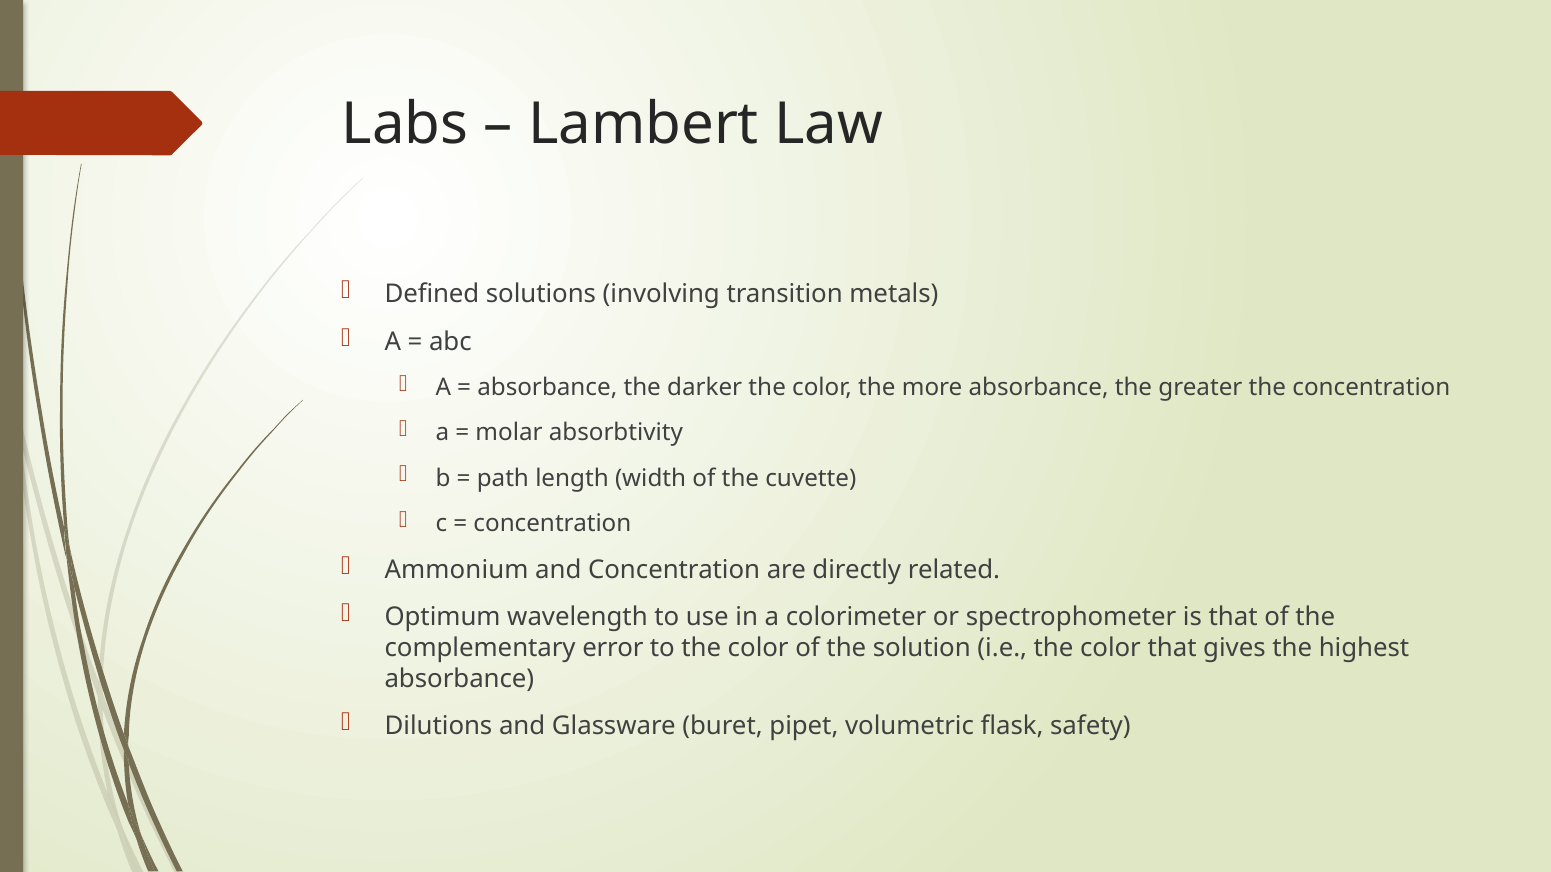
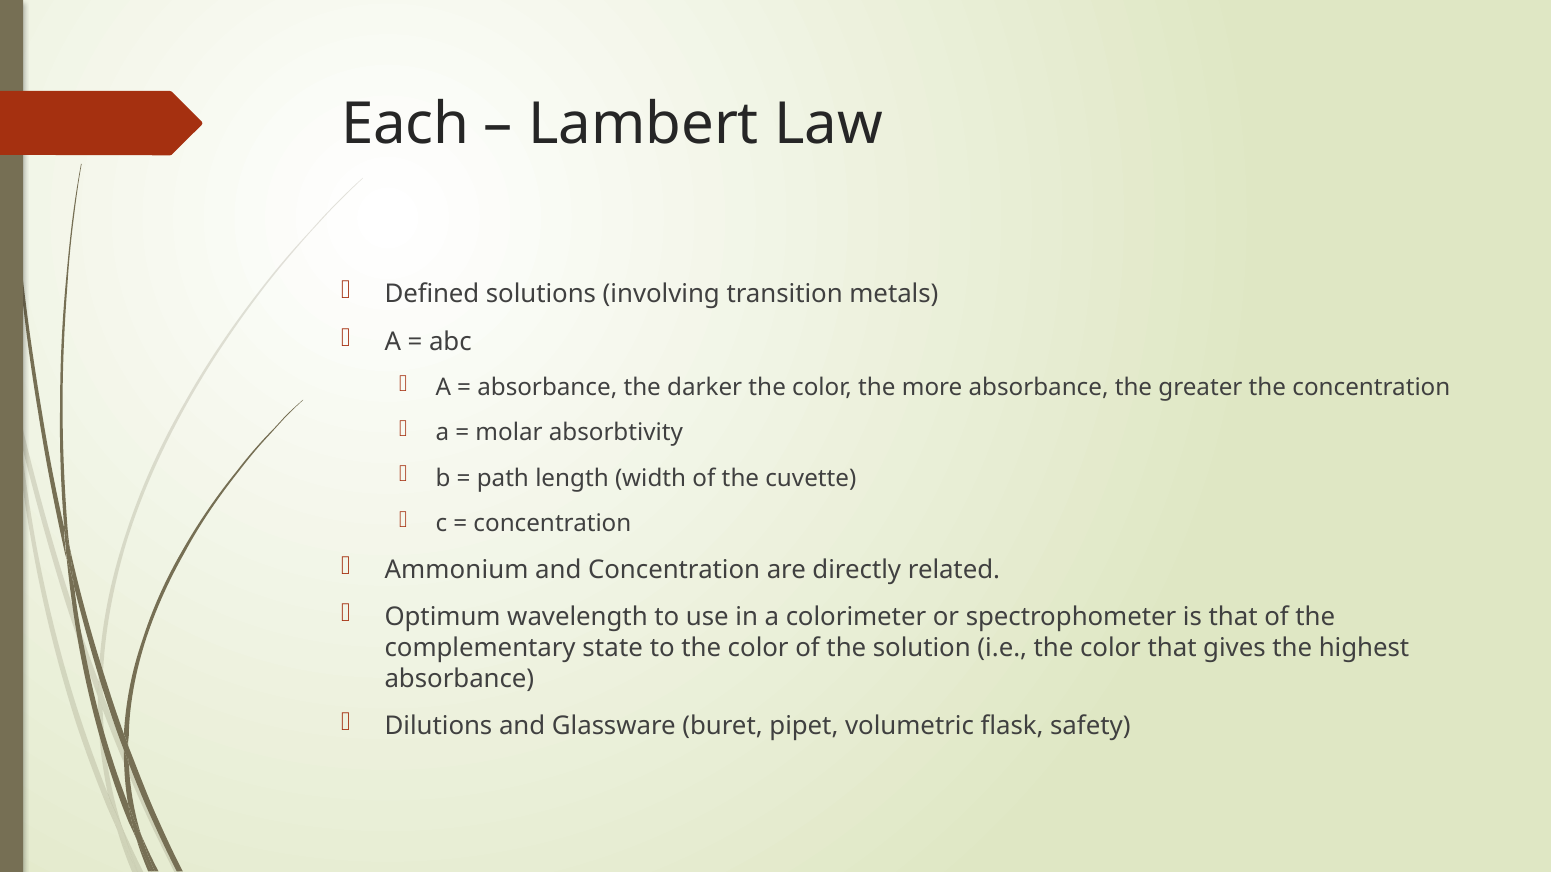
Labs: Labs -> Each
error: error -> state
